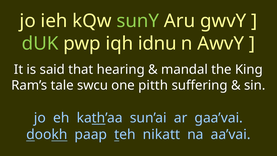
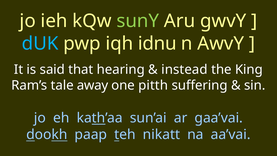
dUK colour: light green -> light blue
mandal: mandal -> instead
swcu: swcu -> away
